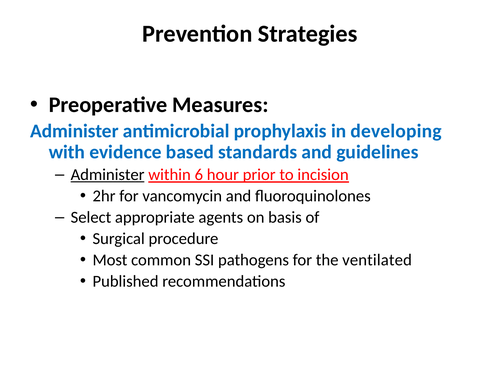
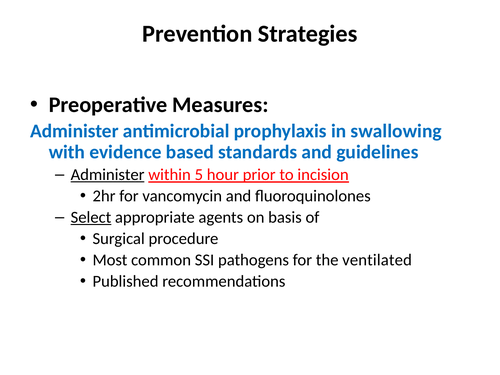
developing: developing -> swallowing
6: 6 -> 5
Select underline: none -> present
